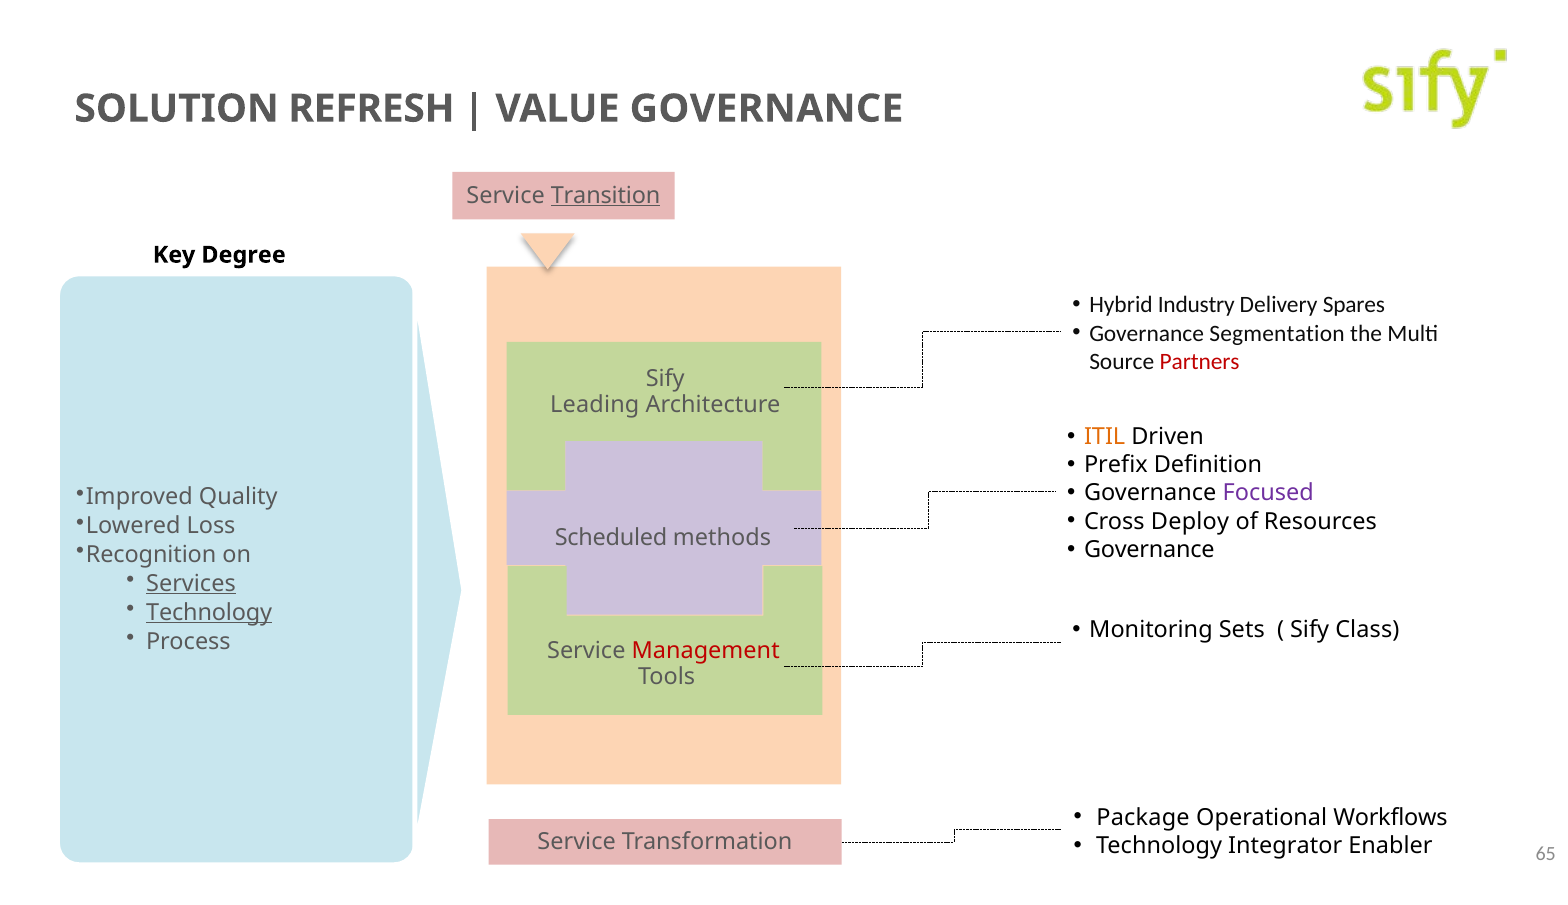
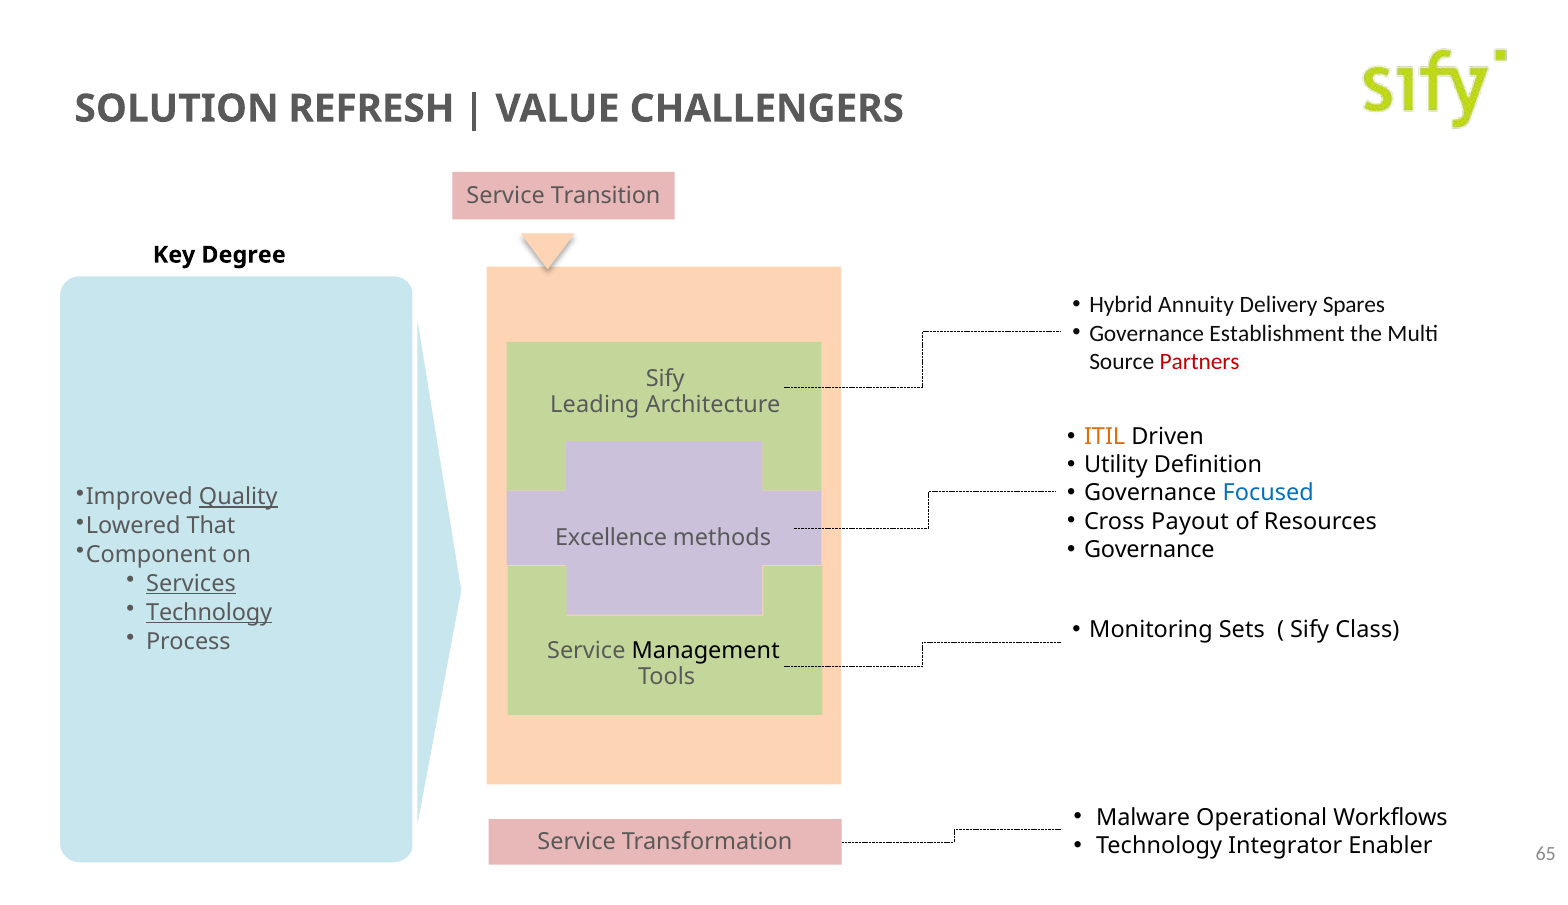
VALUE GOVERNANCE: GOVERNANCE -> CHALLENGERS
Transition underline: present -> none
Industry: Industry -> Annuity
Segmentation: Segmentation -> Establishment
Prefix: Prefix -> Utility
Focused colour: purple -> blue
Quality underline: none -> present
Deploy: Deploy -> Payout
Loss: Loss -> That
Scheduled: Scheduled -> Excellence
Recognition: Recognition -> Component
Management colour: red -> black
Package: Package -> Malware
